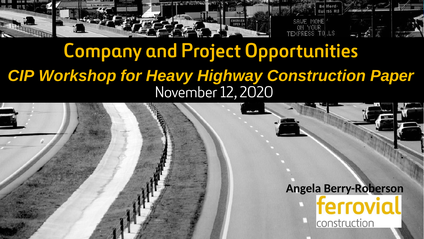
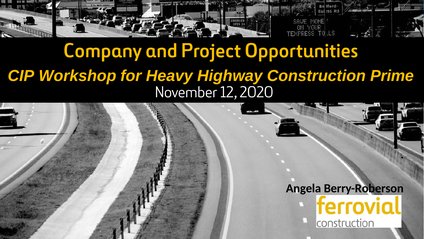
Paper: Paper -> Prime
